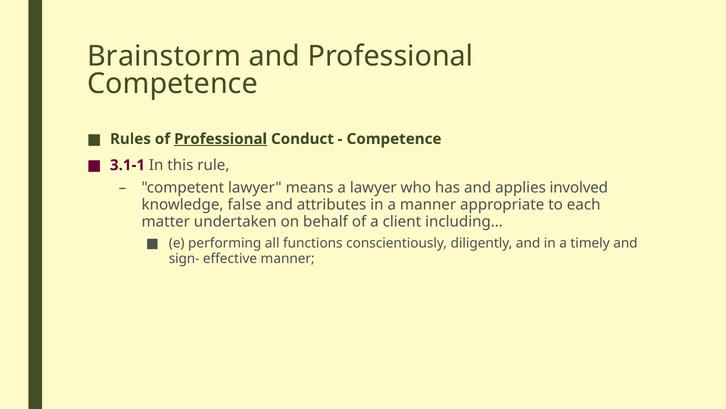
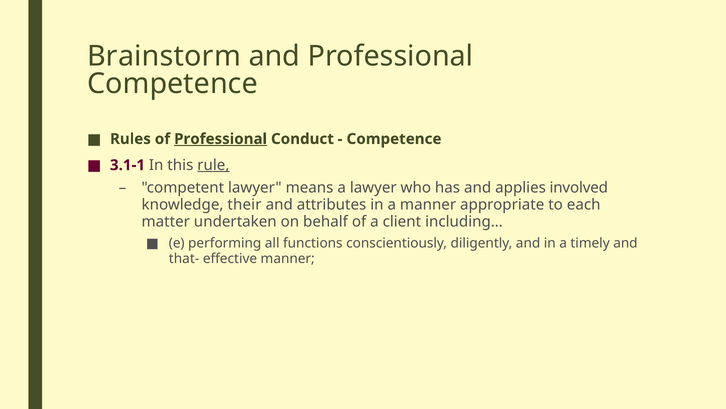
rule underline: none -> present
false: false -> their
sign-: sign- -> that-
